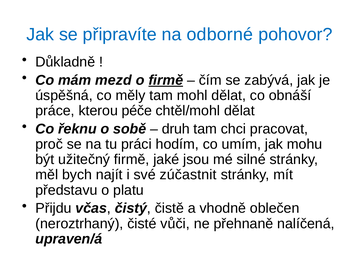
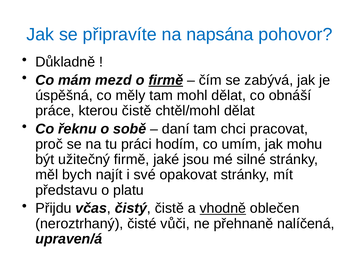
odborné: odborné -> napsána
kterou péče: péče -> čistě
druh: druh -> daní
zúčastnit: zúčastnit -> opakovat
vhodně underline: none -> present
